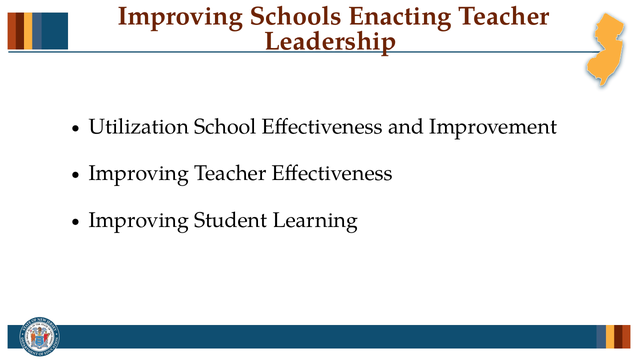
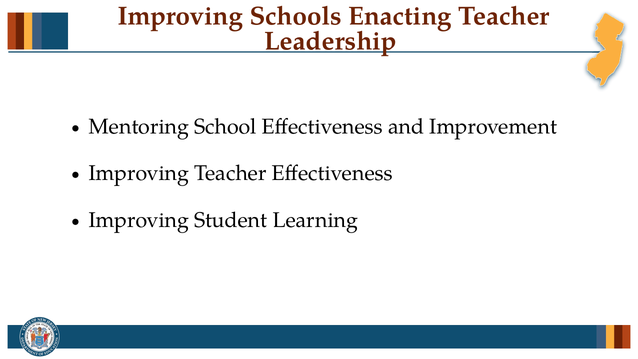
Utilization: Utilization -> Mentoring
